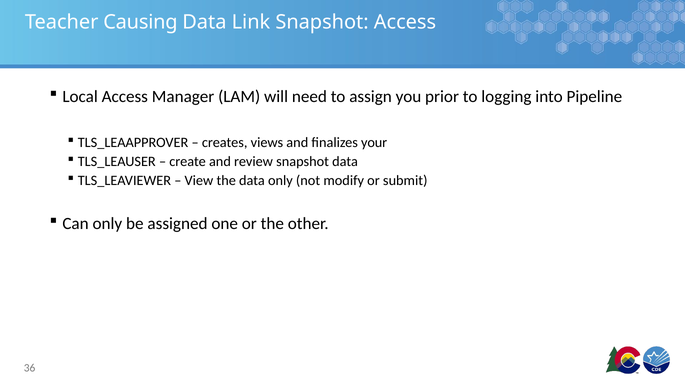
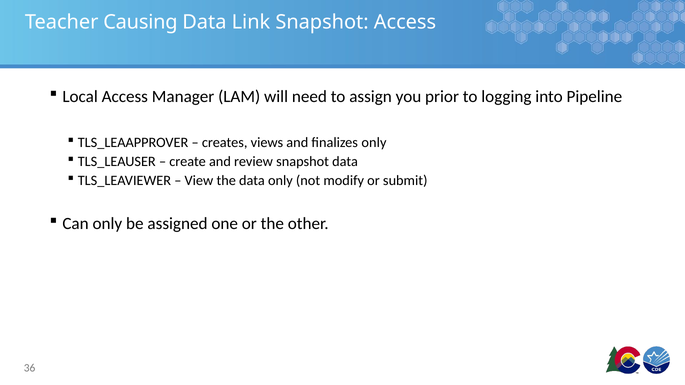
finalizes your: your -> only
